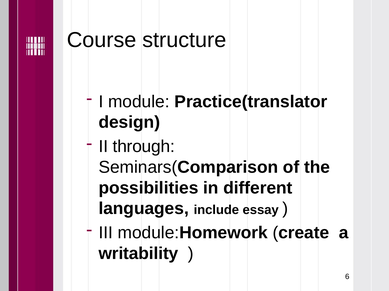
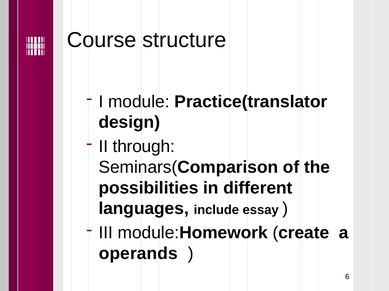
writability: writability -> operands
